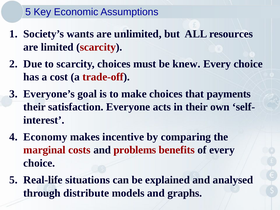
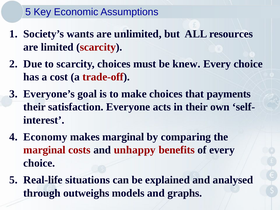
makes incentive: incentive -> marginal
problems: problems -> unhappy
distribute: distribute -> outweighs
